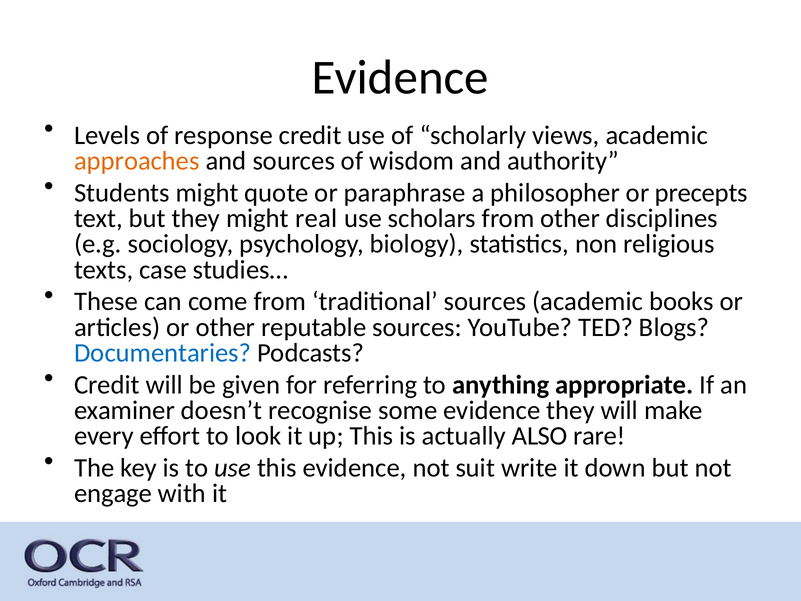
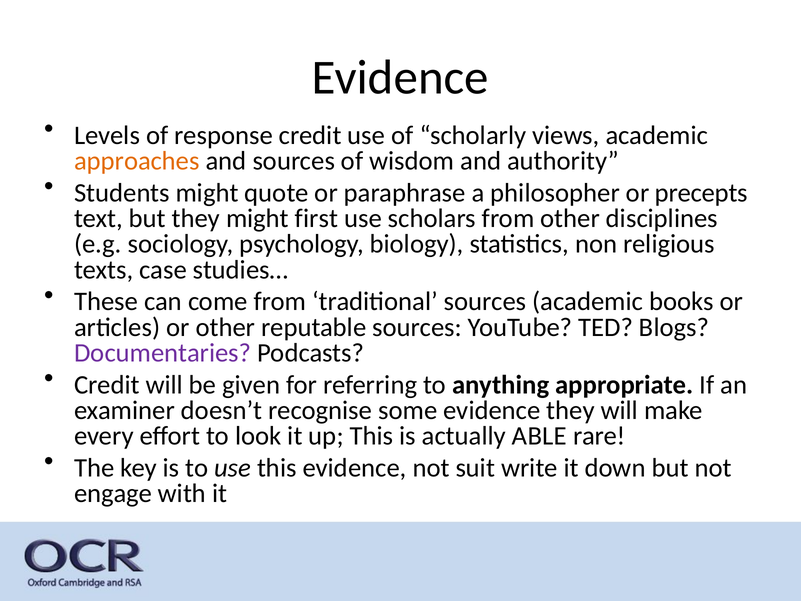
real: real -> first
Documentaries colour: blue -> purple
ALSO: ALSO -> ABLE
